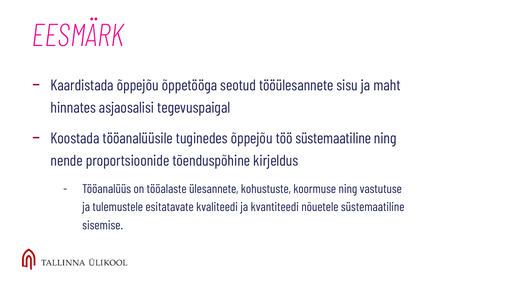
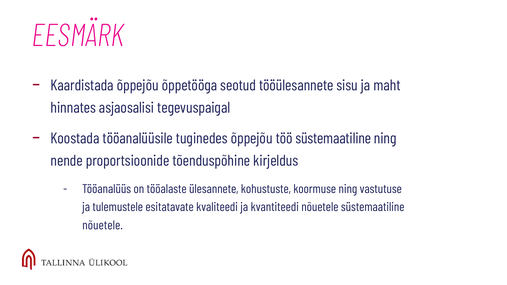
sisemise at (103, 225): sisemise -> nõuetele
